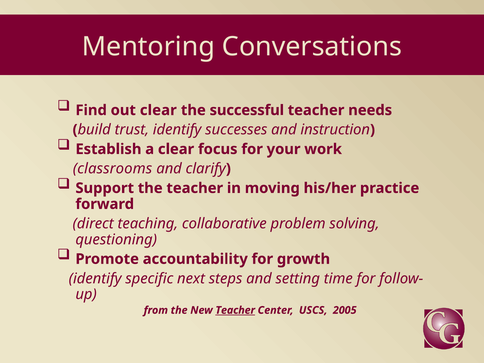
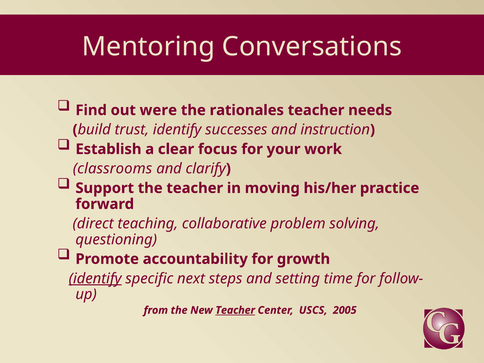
out clear: clear -> were
successful: successful -> rationales
identify at (95, 278) underline: none -> present
